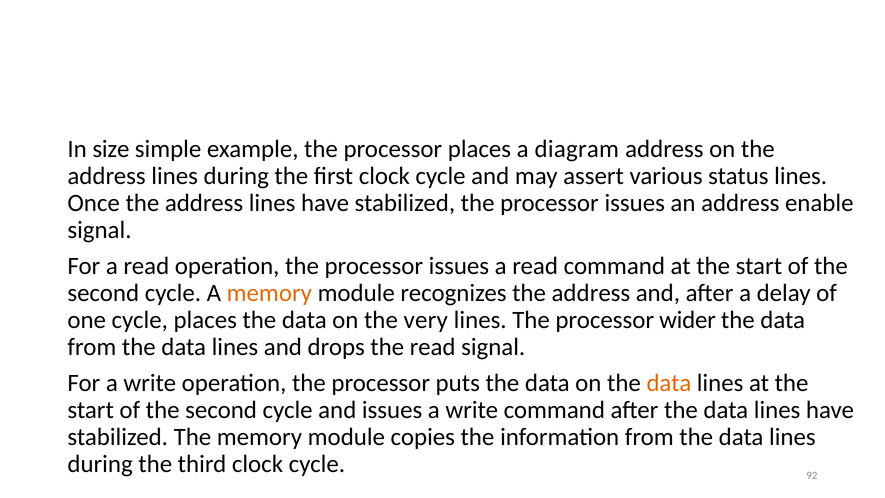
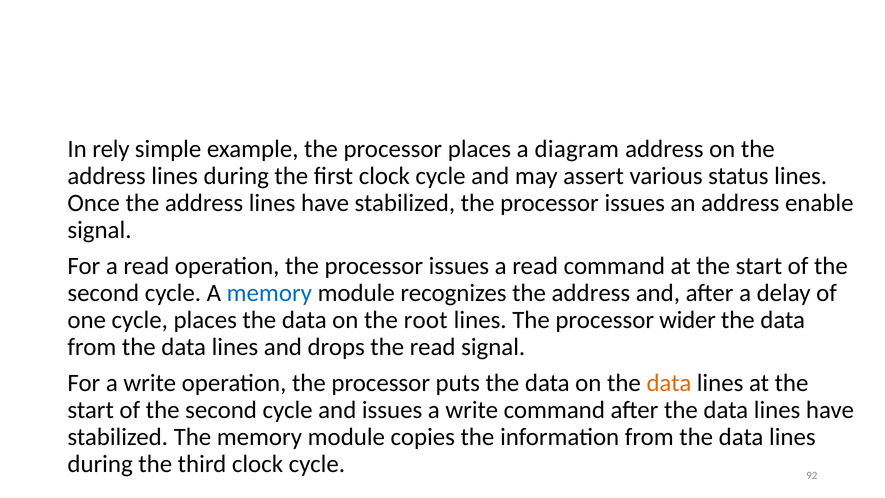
size: size -> rely
memory at (269, 293) colour: orange -> blue
very: very -> root
